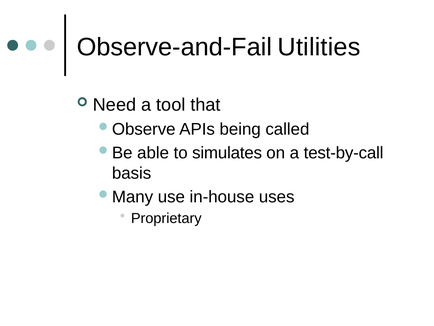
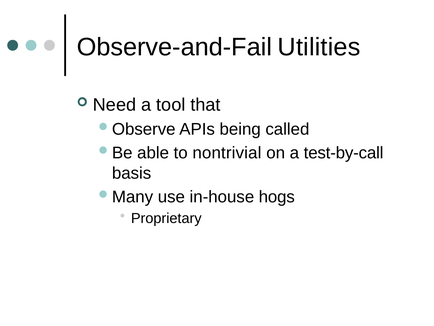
simulates: simulates -> nontrivial
uses: uses -> hogs
